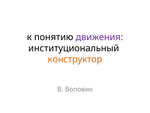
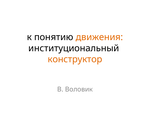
движения colour: purple -> orange
